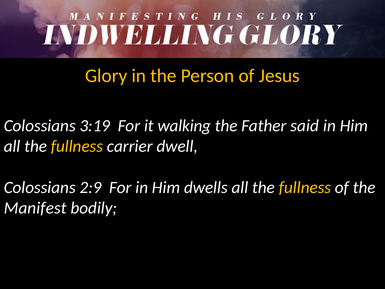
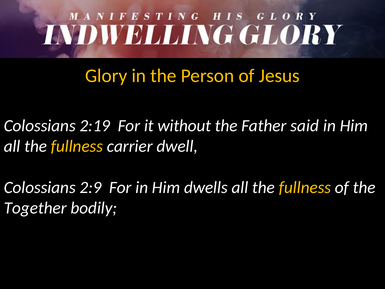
3:19: 3:19 -> 2:19
walking: walking -> without
Manifest: Manifest -> Together
